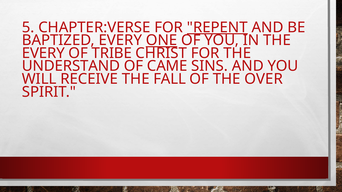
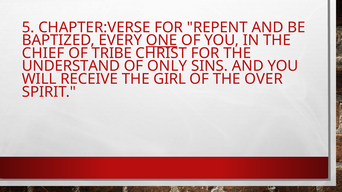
REPENT underline: present -> none
EVERY at (43, 53): EVERY -> CHIEF
CAME: CAME -> ONLY
FALL: FALL -> GIRL
